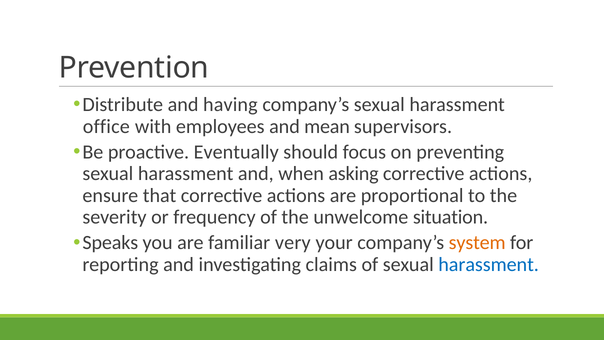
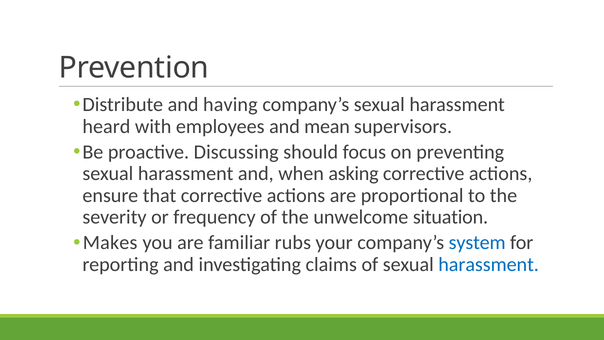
office: office -> heard
Eventually: Eventually -> Discussing
Speaks: Speaks -> Makes
very: very -> rubs
system colour: orange -> blue
